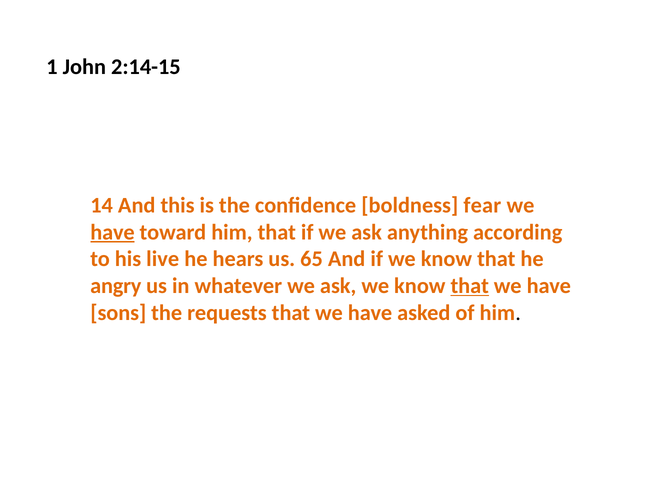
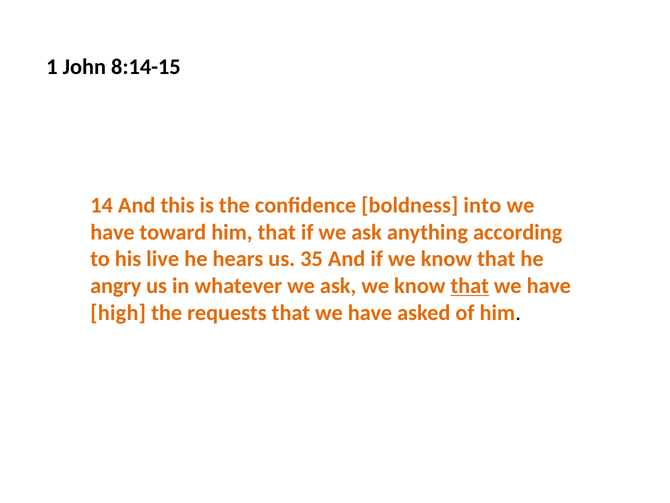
2:14-15: 2:14-15 -> 8:14-15
fear: fear -> into
have at (112, 232) underline: present -> none
65: 65 -> 35
sons: sons -> high
